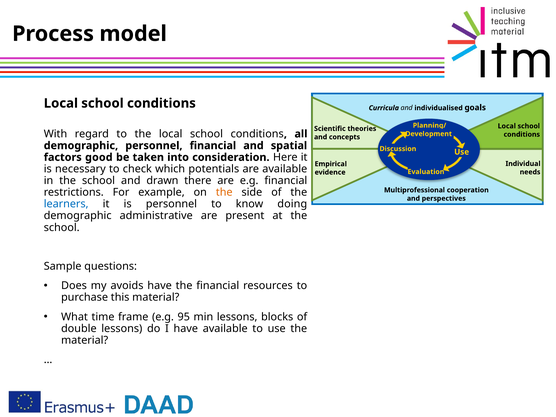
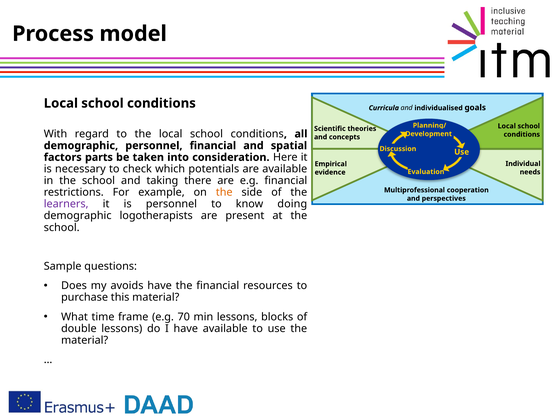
good: good -> parts
drawn: drawn -> taking
learners colour: blue -> purple
administrative: administrative -> logotherapists
95: 95 -> 70
